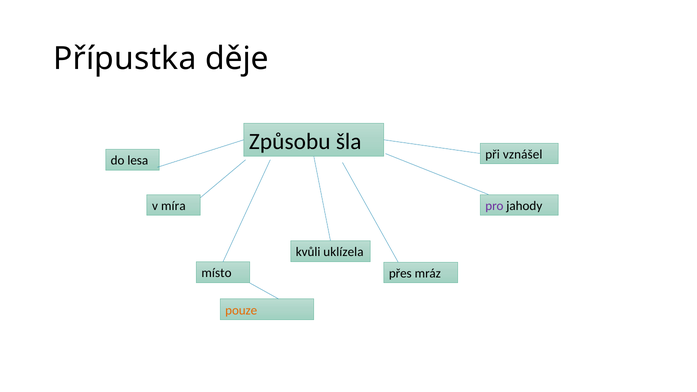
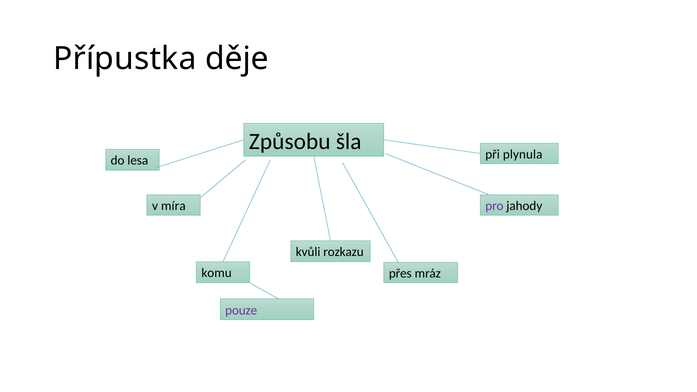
vznášel: vznášel -> plynula
uklízela: uklízela -> rozkazu
místo: místo -> komu
pouze colour: orange -> purple
